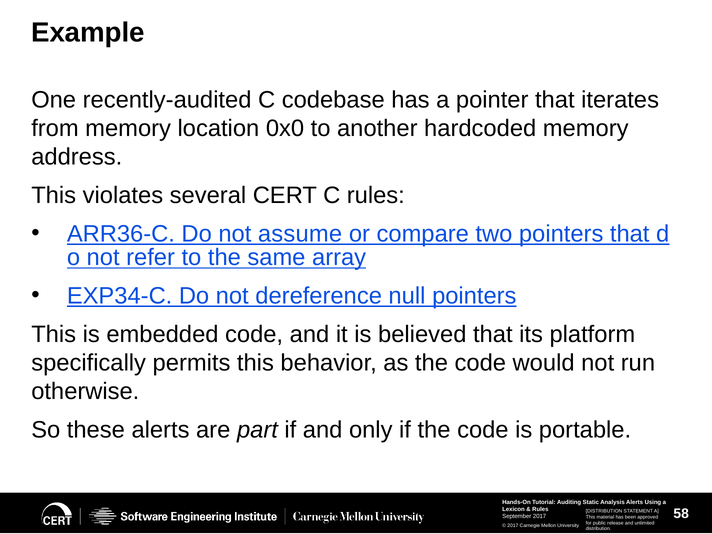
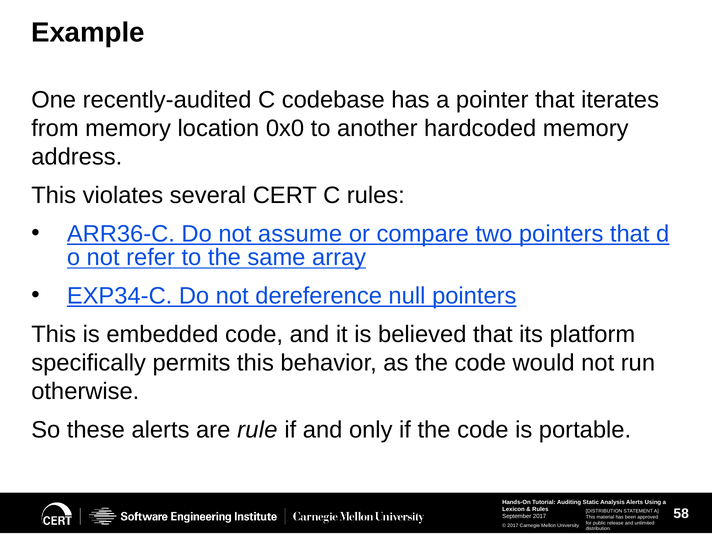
part: part -> rule
